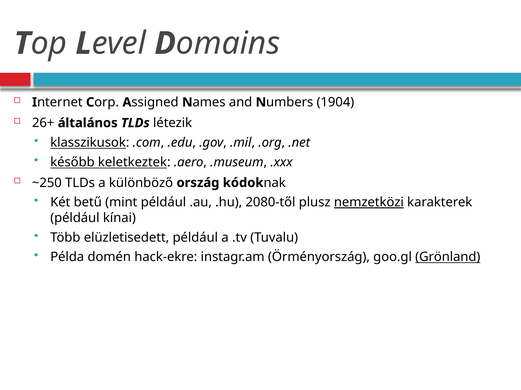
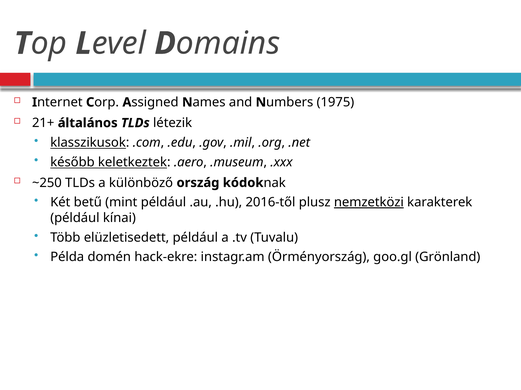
1904: 1904 -> 1975
26+: 26+ -> 21+
2080-től: 2080-től -> 2016-től
Grönland underline: present -> none
